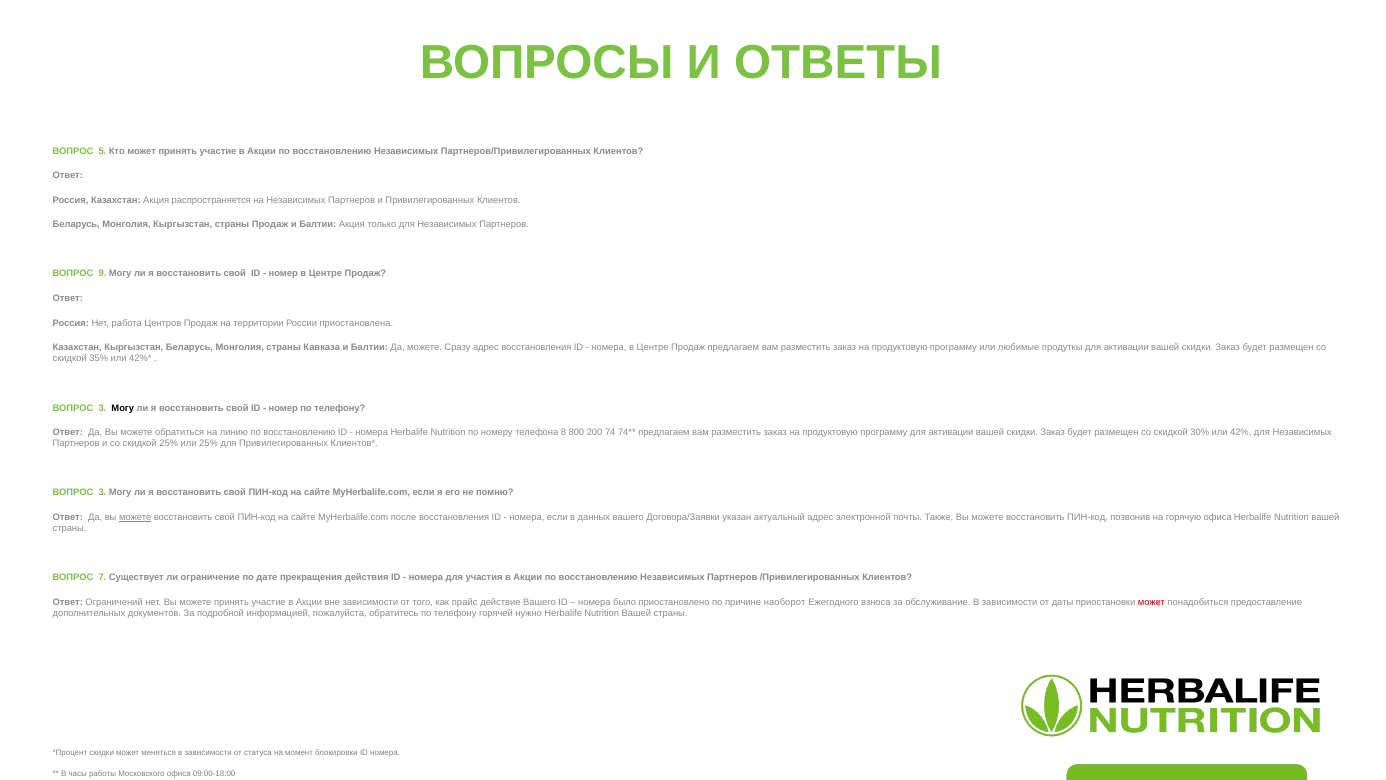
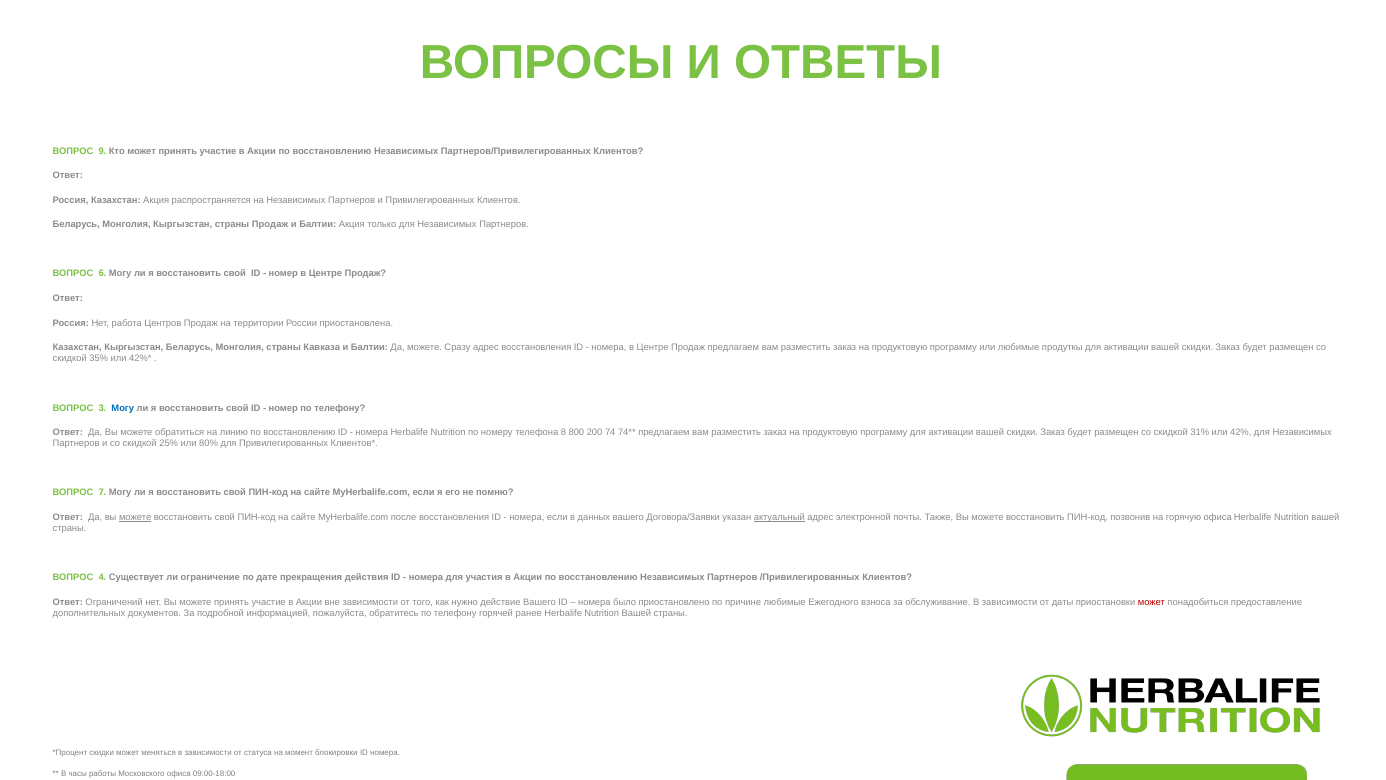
5: 5 -> 9
9: 9 -> 6
Могу at (123, 408) colour: black -> blue
30%: 30% -> 31%
или 25%: 25% -> 80%
3 at (102, 493): 3 -> 7
актуальный underline: none -> present
7: 7 -> 4
прайс: прайс -> нужно
причине наоборот: наоборот -> любимые
нужно: нужно -> ранее
